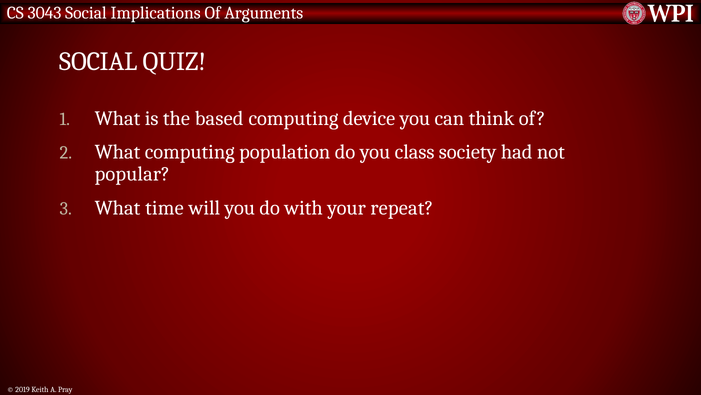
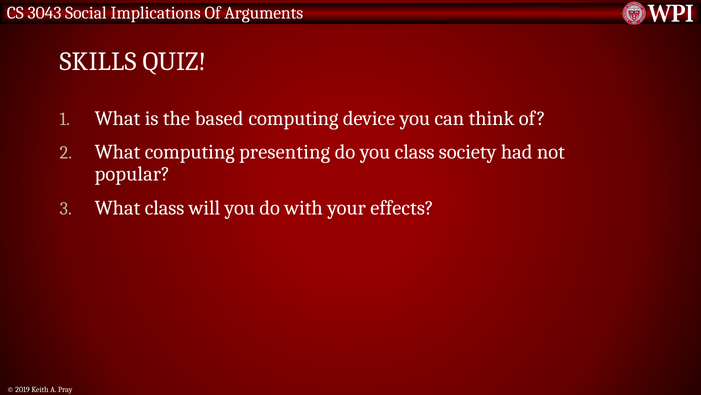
SOCIAL at (98, 62): SOCIAL -> SKILLS
population: population -> presenting
What time: time -> class
repeat: repeat -> effects
